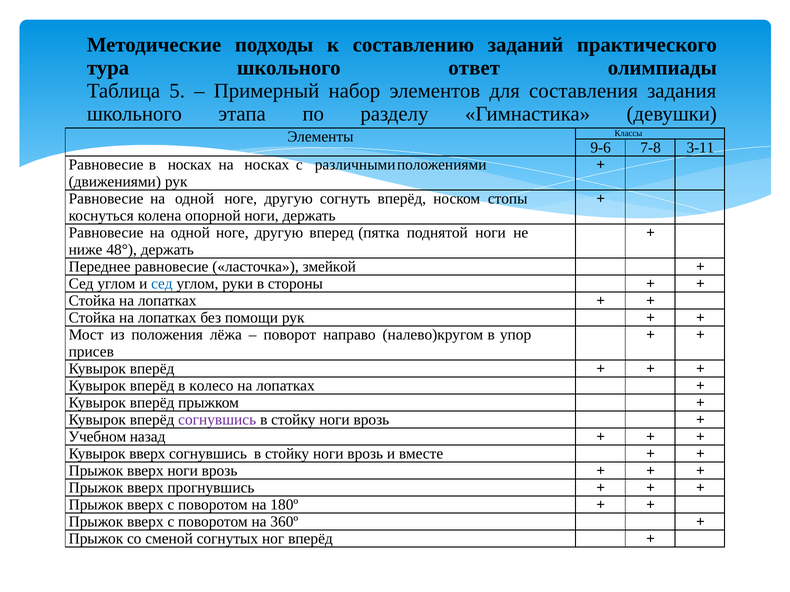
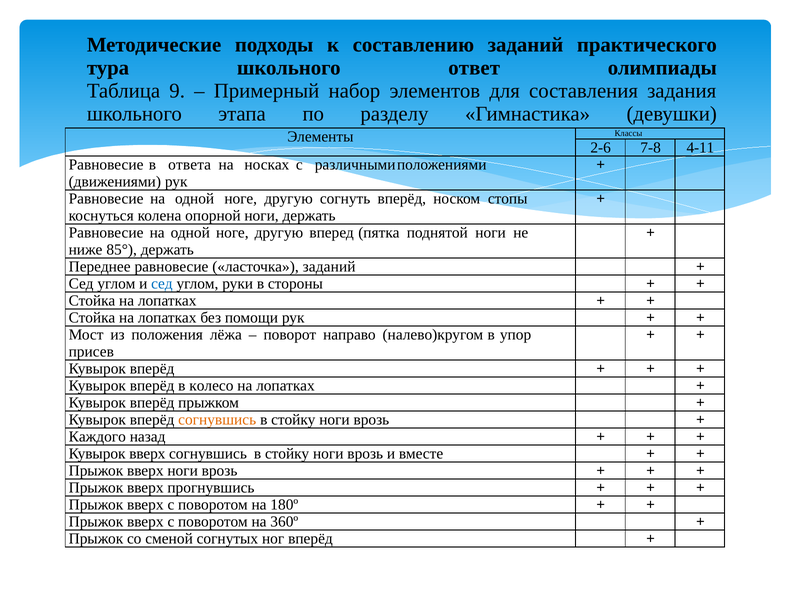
5: 5 -> 9
9-6: 9-6 -> 2-6
3-11: 3-11 -> 4-11
в носках: носках -> ответа
48°: 48° -> 85°
ласточка змейкой: змейкой -> заданий
согнувшись at (217, 420) colour: purple -> orange
Учебном: Учебном -> Каждого
